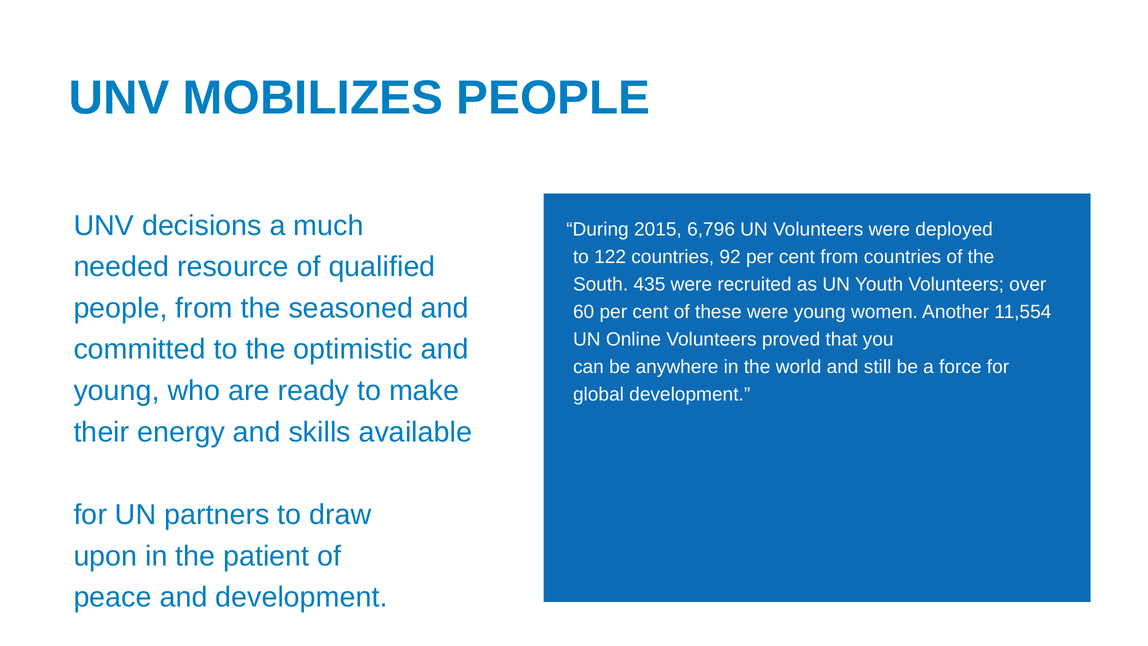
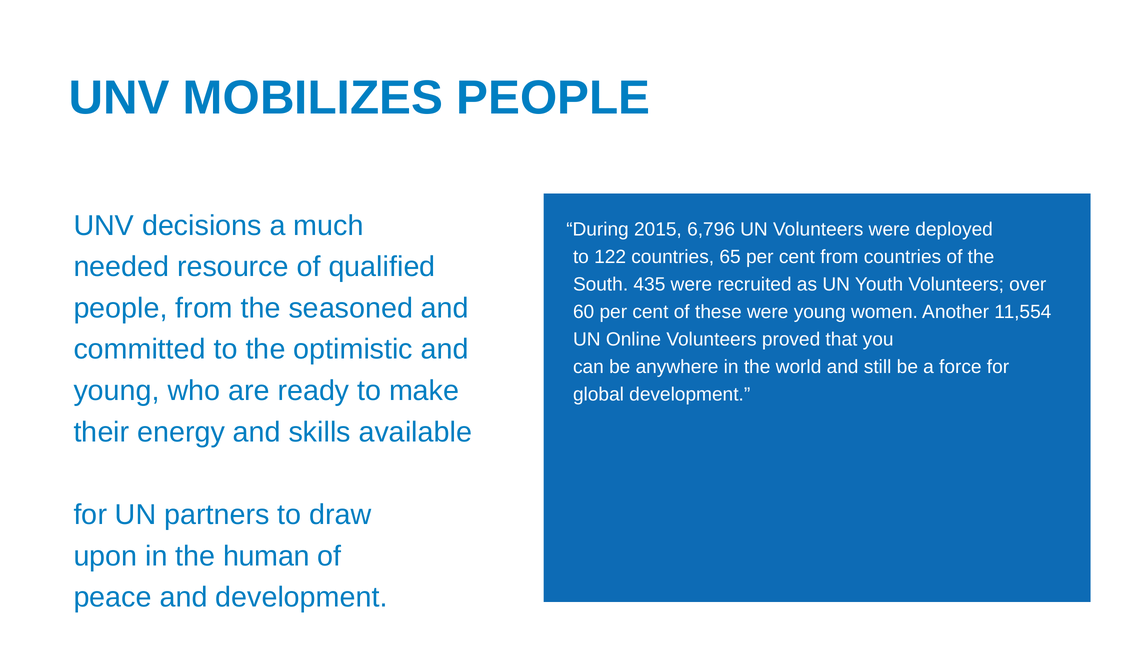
92: 92 -> 65
patient: patient -> human
